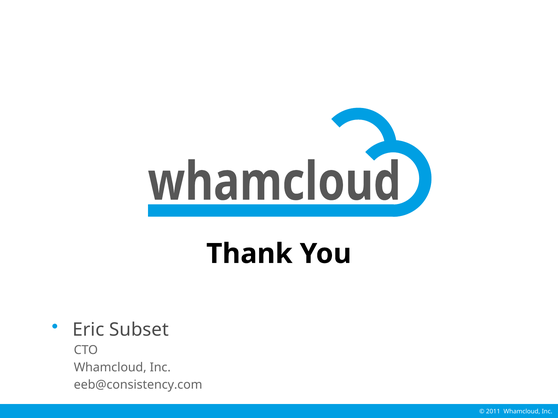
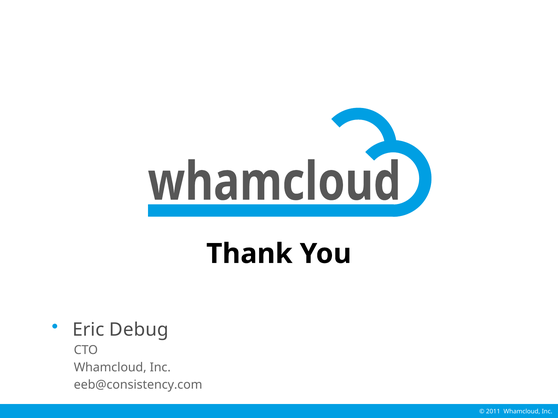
Subset: Subset -> Debug
